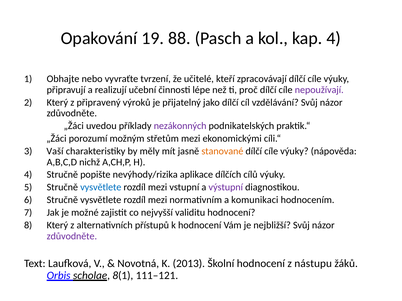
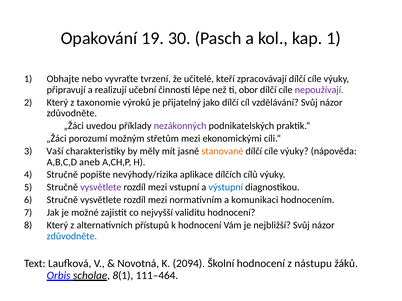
88: 88 -> 30
kap 4: 4 -> 1
proč: proč -> obor
připravený: připravený -> taxonomie
nichž: nichž -> aneb
vysvětlete at (101, 188) colour: blue -> purple
výstupní colour: purple -> blue
zdůvodněte at (72, 236) colour: purple -> blue
2013: 2013 -> 2094
111–121: 111–121 -> 111–464
